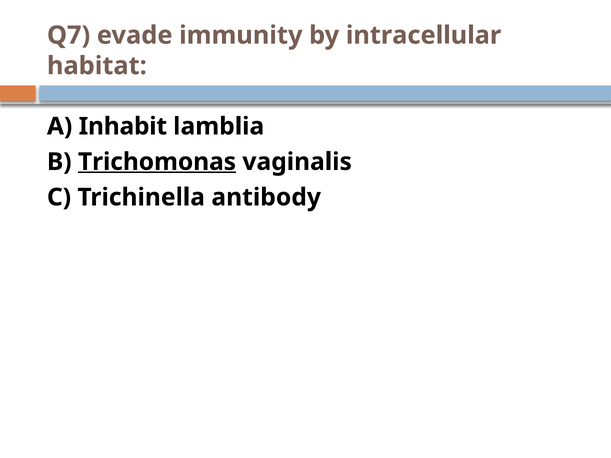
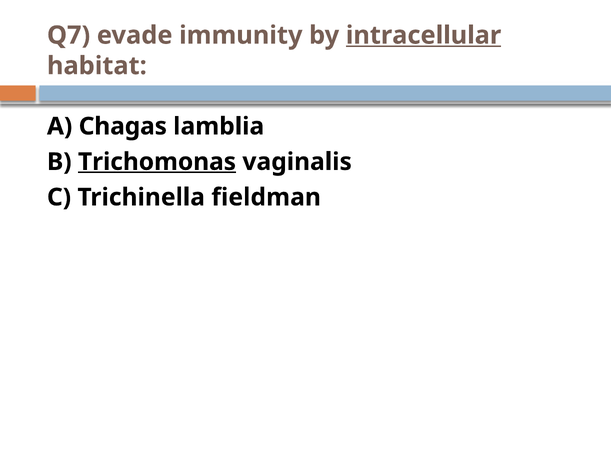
intracellular underline: none -> present
Inhabit: Inhabit -> Chagas
antibody: antibody -> fieldman
